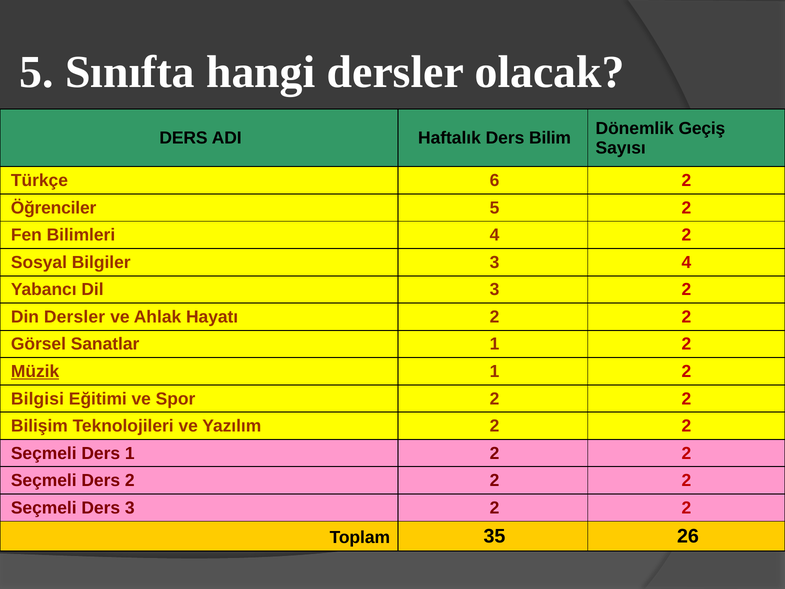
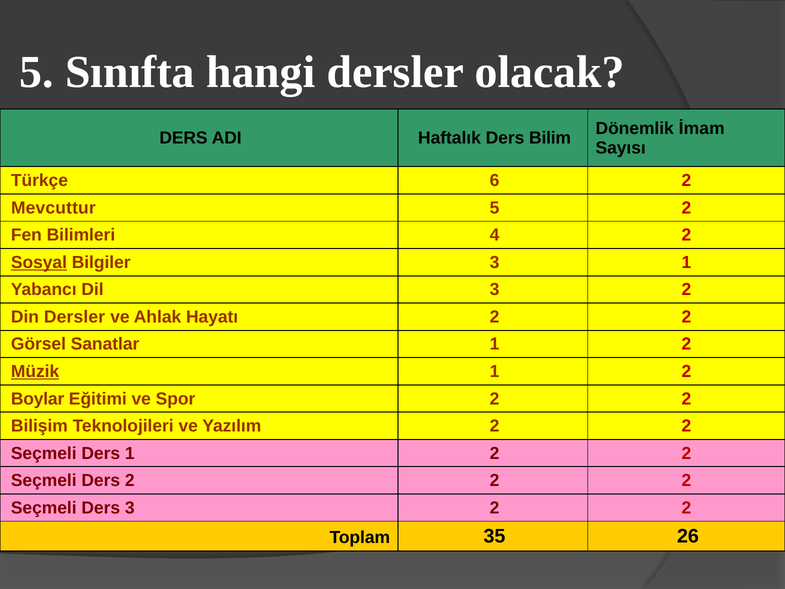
Geçiş: Geçiş -> İmam
Öğrenciler: Öğrenciler -> Mevcuttur
Sosyal underline: none -> present
3 4: 4 -> 1
Bilgisi: Bilgisi -> Boylar
